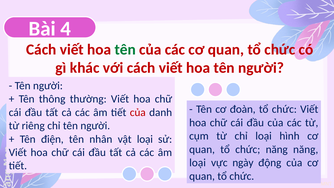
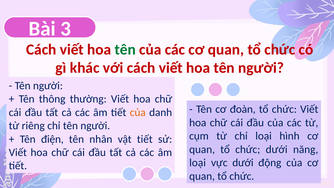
4: 4 -> 3
của at (138, 112) colour: red -> orange
vật loại: loại -> tiết
chức năng: năng -> dưới
vực ngày: ngày -> dưới
